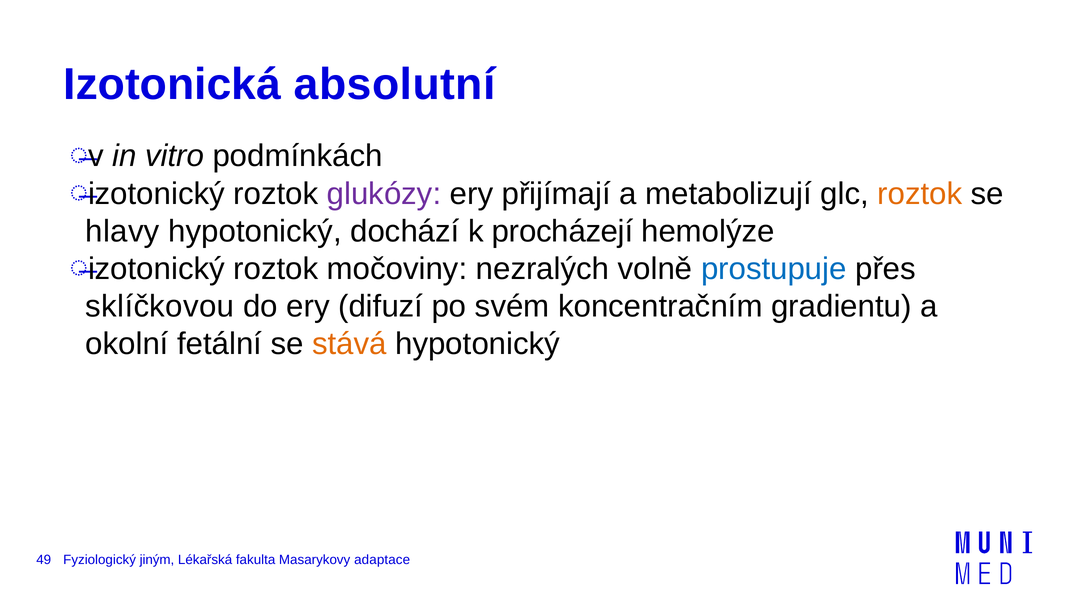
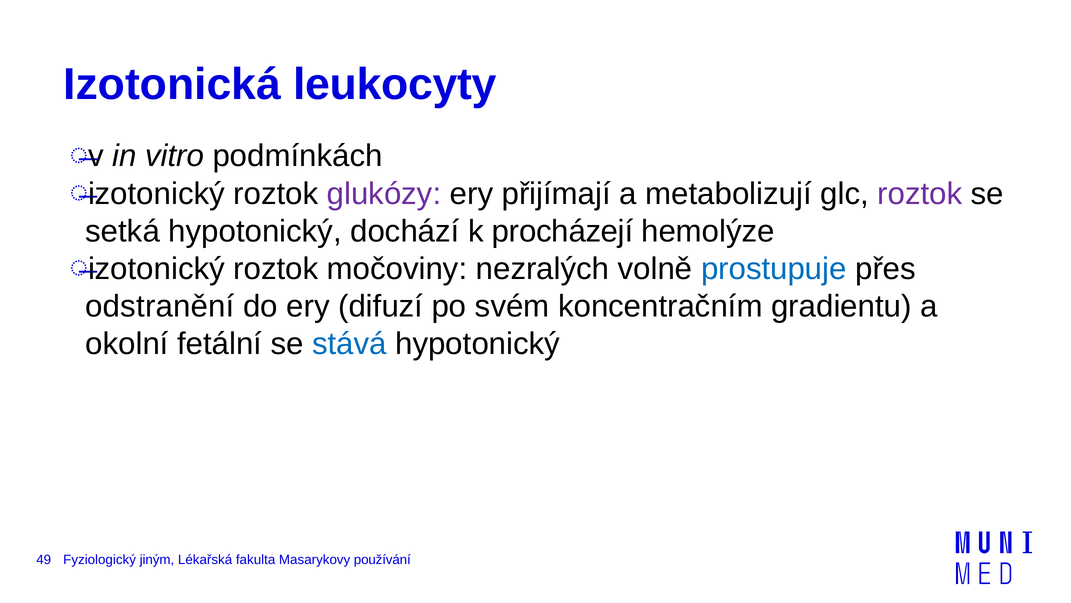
absolutní: absolutní -> leukocyty
roztok at (920, 194) colour: orange -> purple
hlavy: hlavy -> setká
sklíčkovou: sklíčkovou -> odstranění
stává colour: orange -> blue
adaptace: adaptace -> používání
